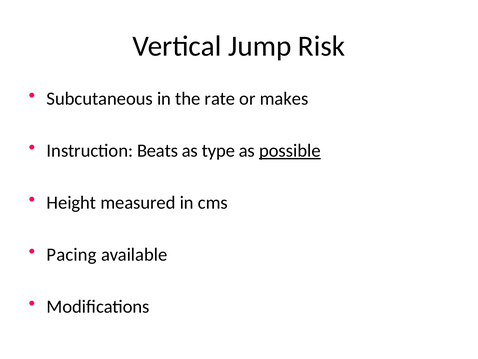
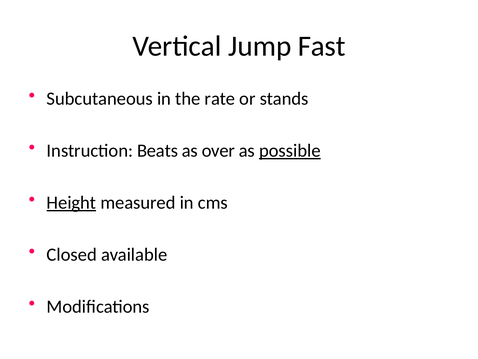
Risk: Risk -> Fast
makes: makes -> stands
type: type -> over
Height underline: none -> present
Pacing: Pacing -> Closed
